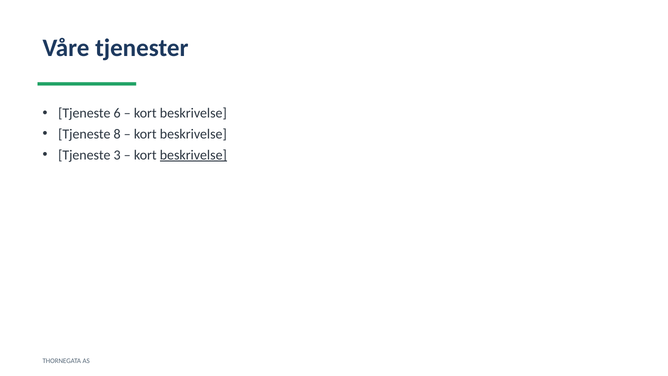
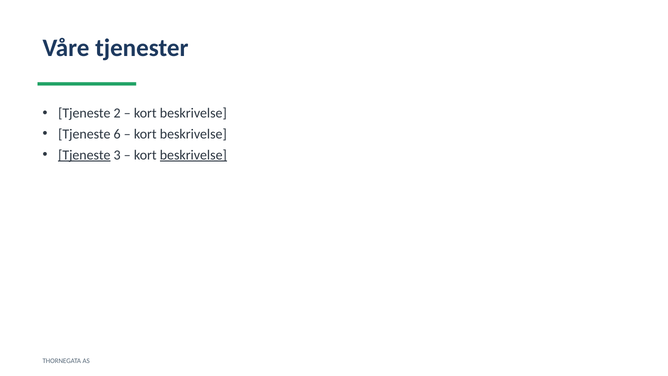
6: 6 -> 2
8: 8 -> 6
Tjeneste at (84, 155) underline: none -> present
